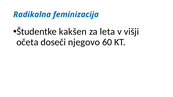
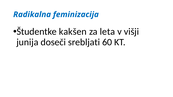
očeta: očeta -> junija
njegovo: njegovo -> srebljati
